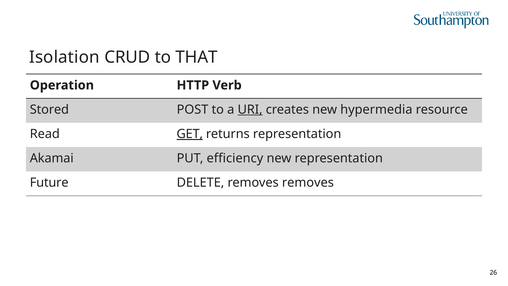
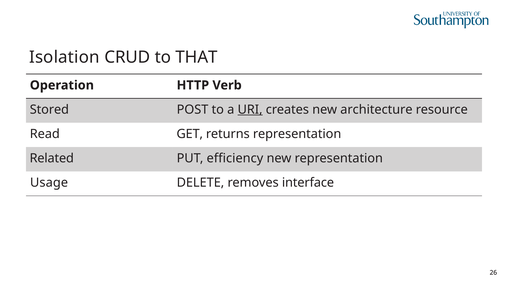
hypermedia: hypermedia -> architecture
GET underline: present -> none
Akamai: Akamai -> Related
Future: Future -> Usage
removes removes: removes -> interface
